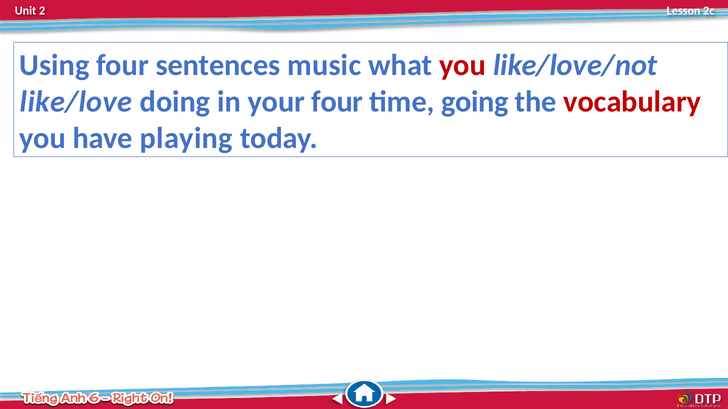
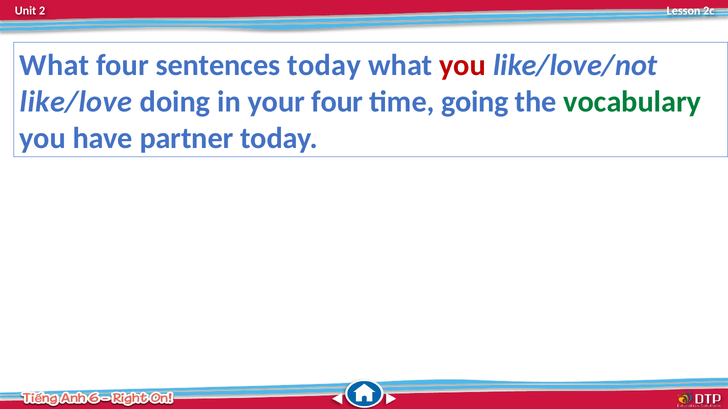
Using at (54, 65): Using -> What
sentences music: music -> today
vocabulary colour: red -> green
playing: playing -> partner
